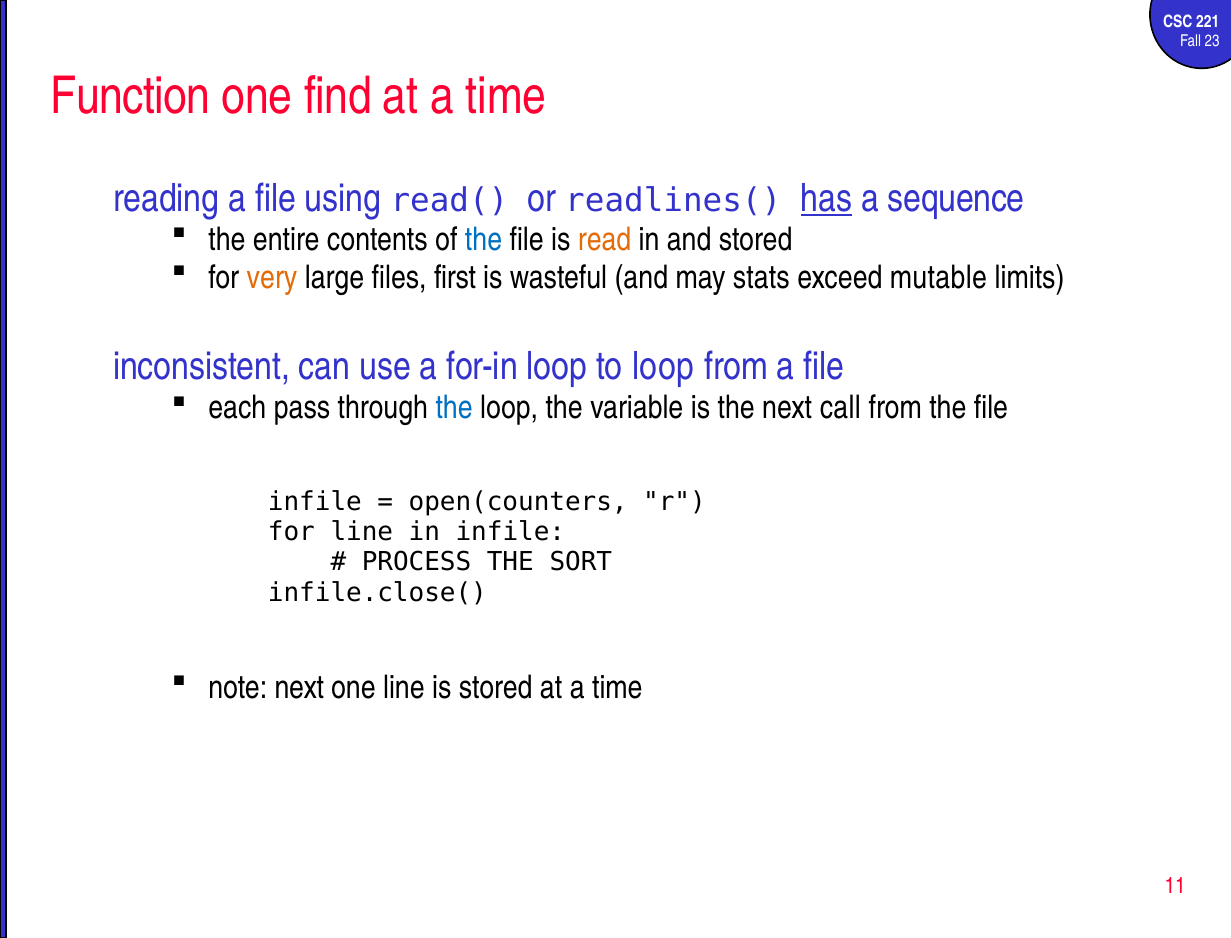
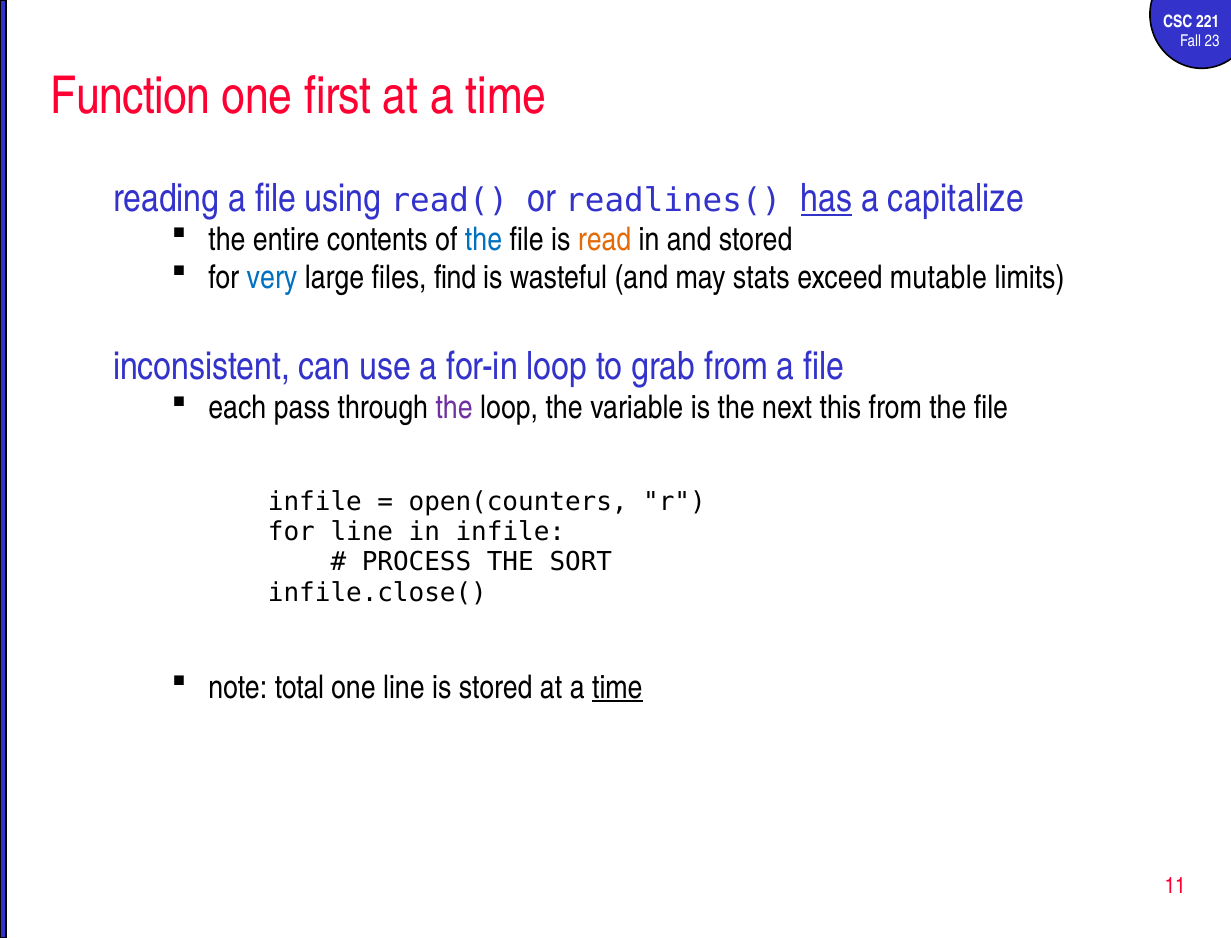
find: find -> first
sequence: sequence -> capitalize
very colour: orange -> blue
first: first -> find
to loop: loop -> grab
the at (454, 408) colour: blue -> purple
call: call -> this
note next: next -> total
time at (617, 687) underline: none -> present
